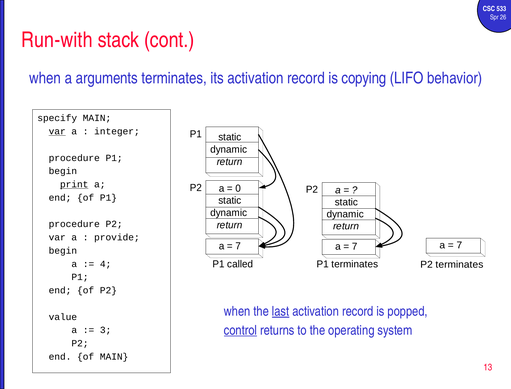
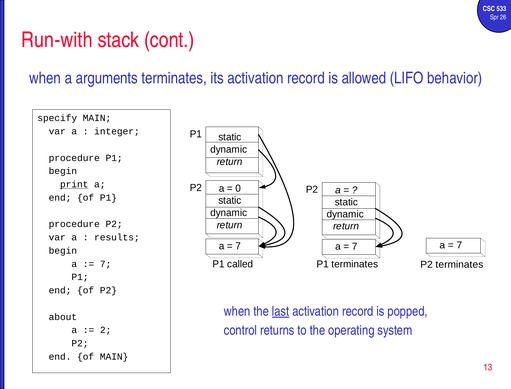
copying: copying -> allowed
var at (57, 132) underline: present -> none
provide: provide -> results
4 at (106, 264): 4 -> 7
value: value -> about
control underline: present -> none
3: 3 -> 2
